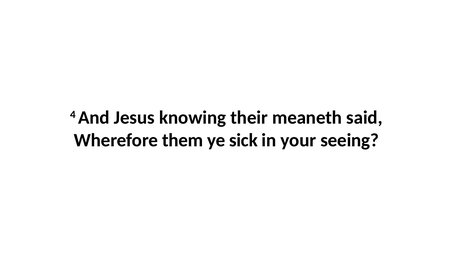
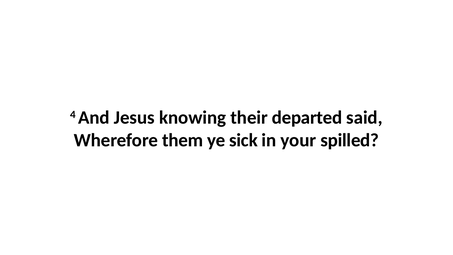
meaneth: meaneth -> departed
seeing: seeing -> spilled
